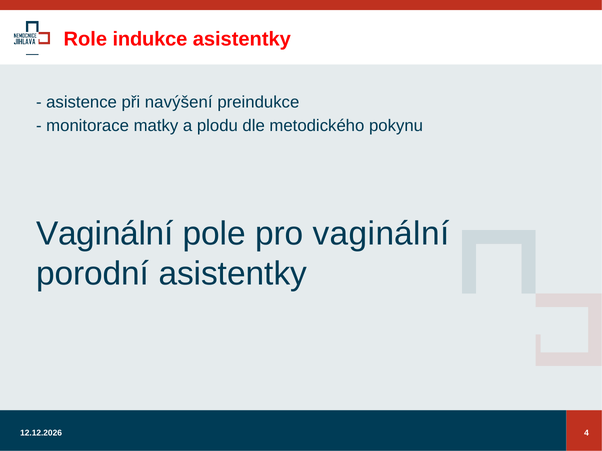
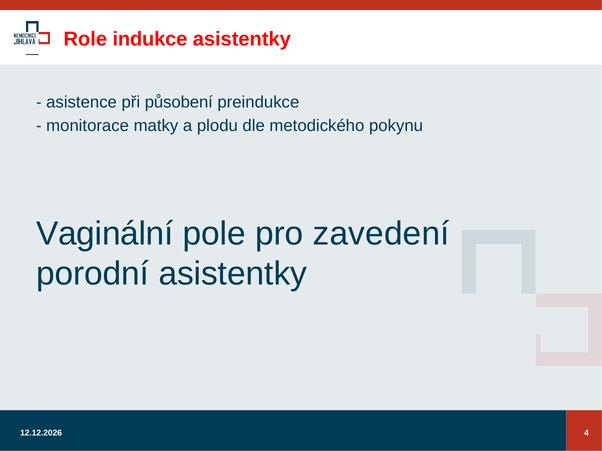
navýšení: navýšení -> působení
pro vaginální: vaginální -> zavedení
